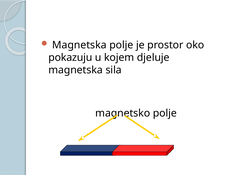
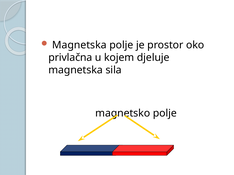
pokazuju: pokazuju -> privlačna
